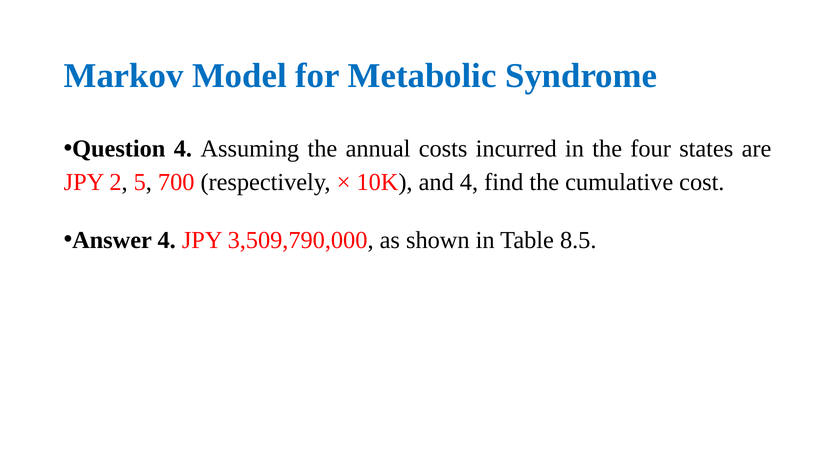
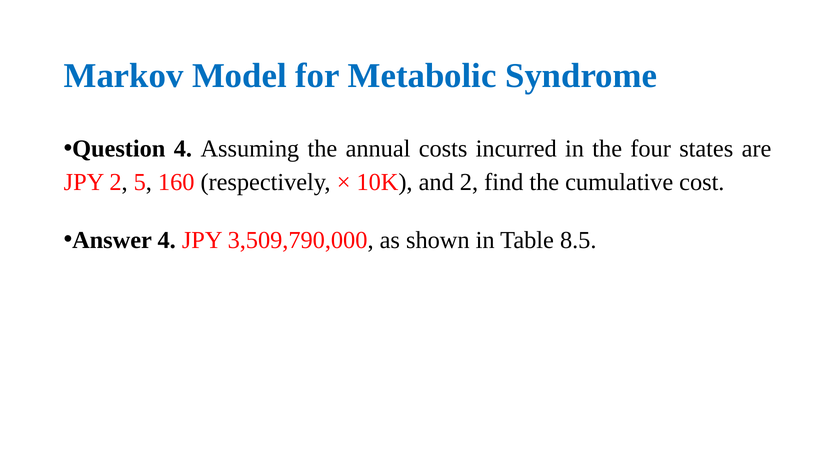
700: 700 -> 160
and 4: 4 -> 2
